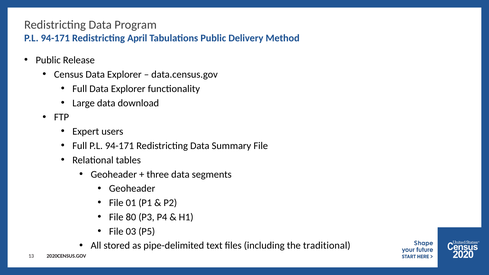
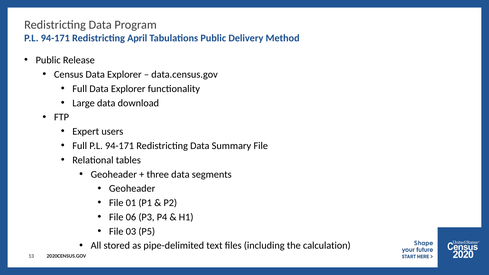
80: 80 -> 06
traditional: traditional -> calculation
